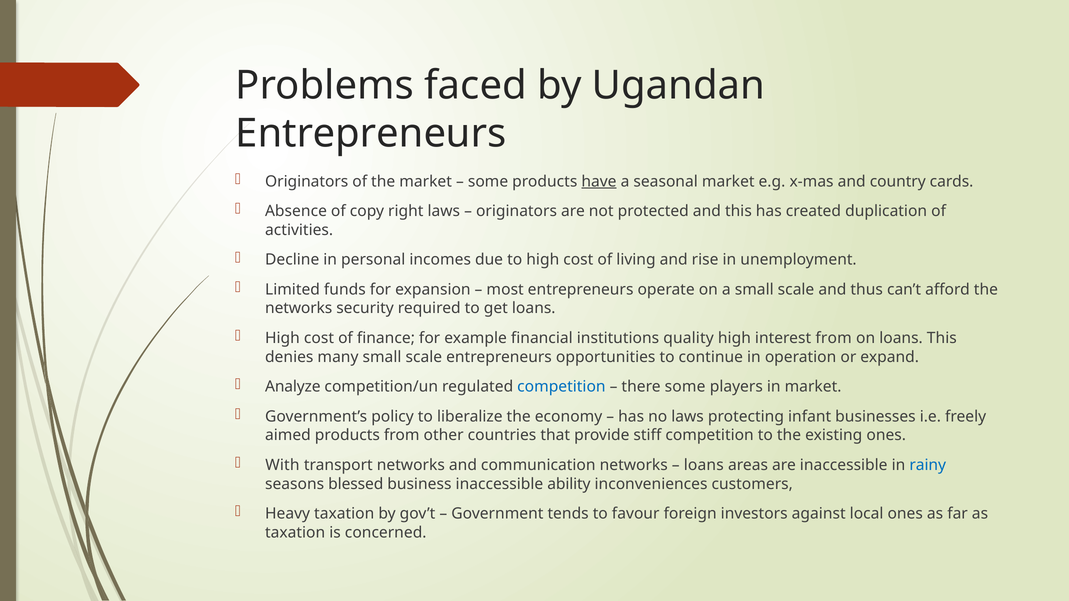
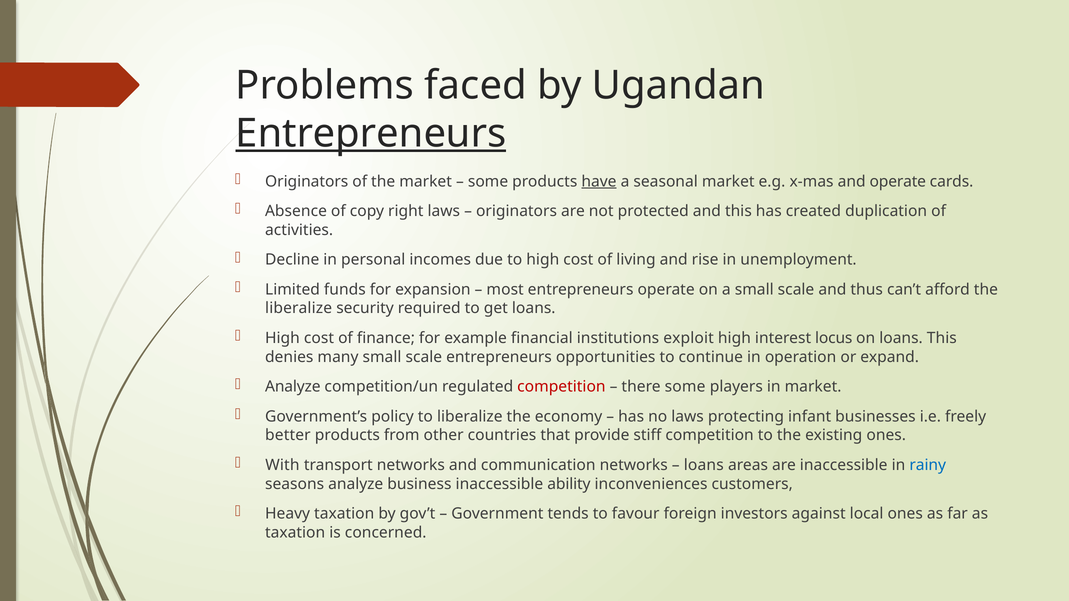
Entrepreneurs at (371, 134) underline: none -> present
and country: country -> operate
networks at (299, 309): networks -> liberalize
quality: quality -> exploit
interest from: from -> locus
competition at (561, 387) colour: blue -> red
aimed: aimed -> better
seasons blessed: blessed -> analyze
